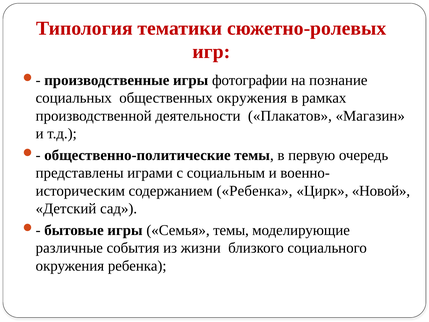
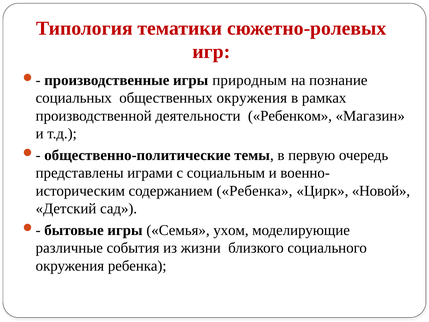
фотографии: фотографии -> природным
Плакатов: Плакатов -> Ребенком
Семья темы: темы -> ухом
